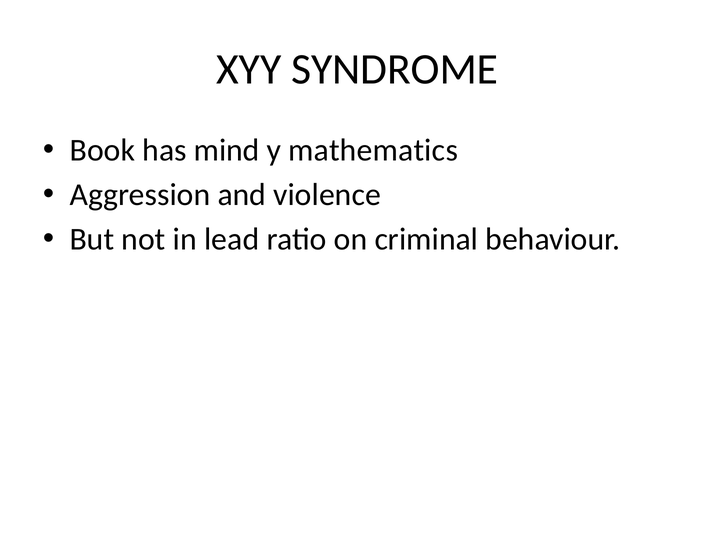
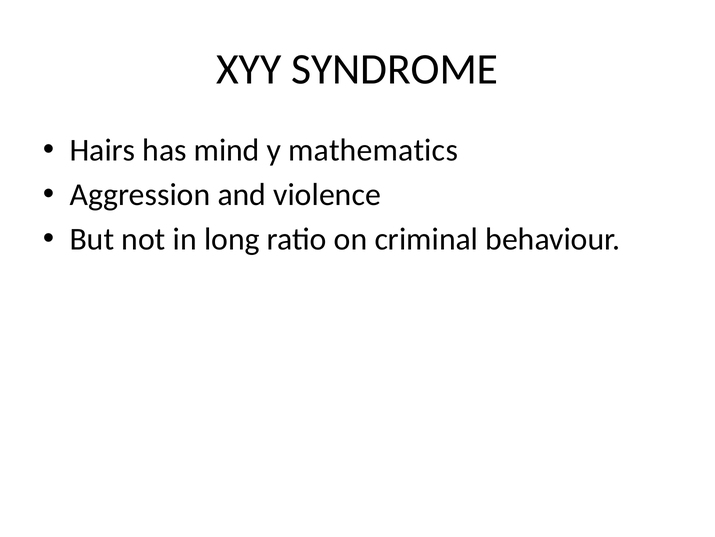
Book: Book -> Hairs
lead: lead -> long
